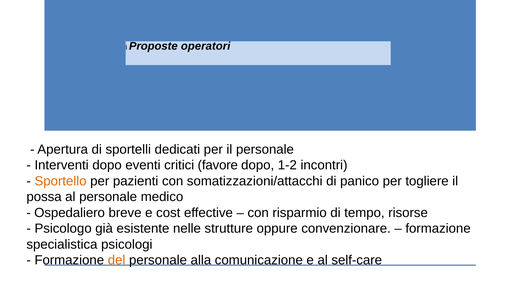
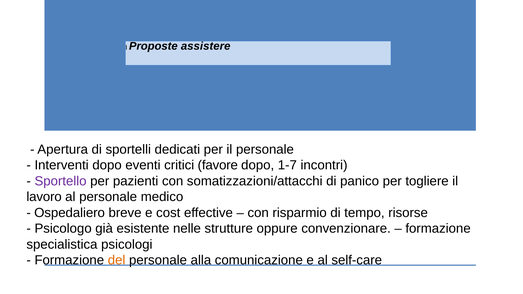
operatori: operatori -> assistere
1-2: 1-2 -> 1-7
Sportello colour: orange -> purple
possa: possa -> lavoro
